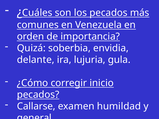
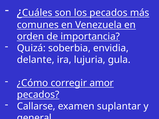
inicio: inicio -> amor
humildad: humildad -> suplantar
